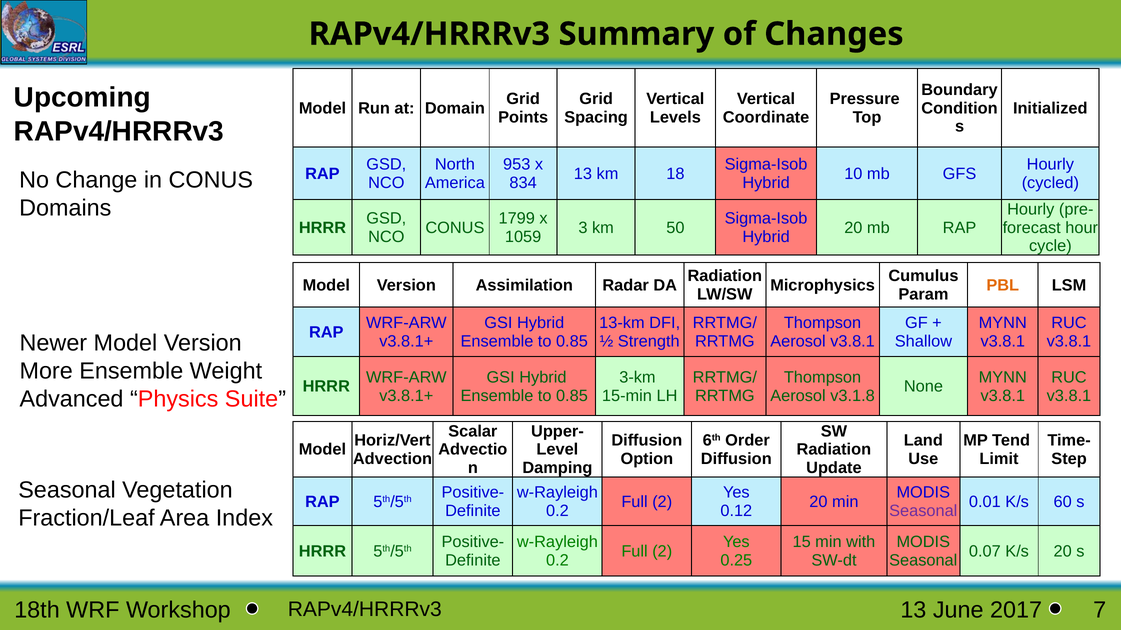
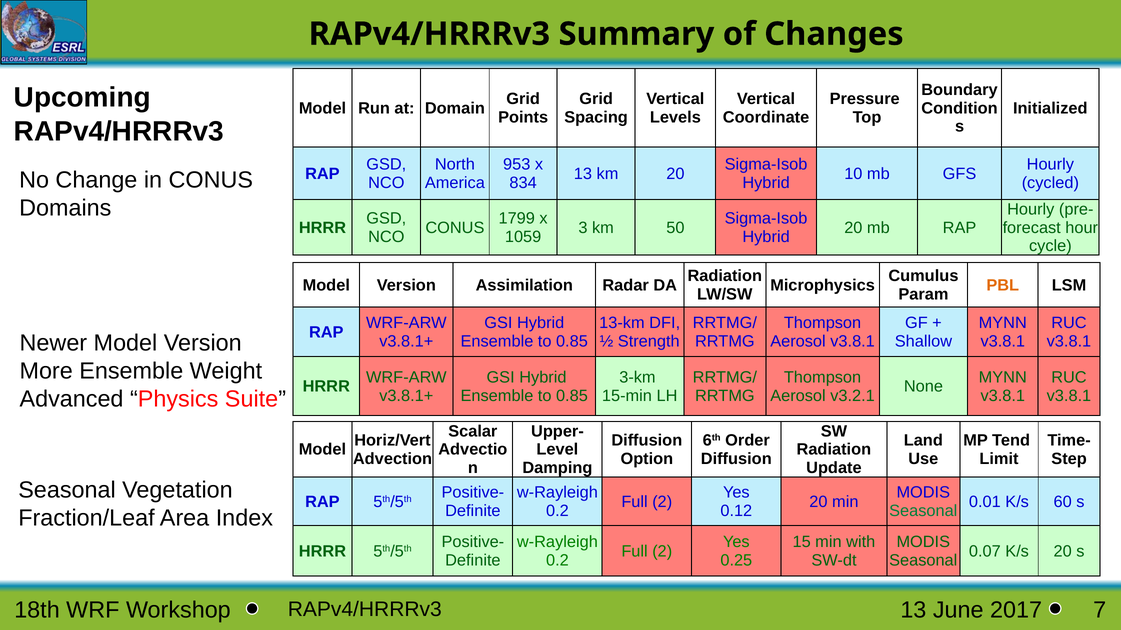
km 18: 18 -> 20
v3.1.8: v3.1.8 -> v3.2.1
Seasonal at (923, 511) colour: purple -> green
